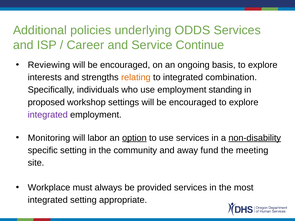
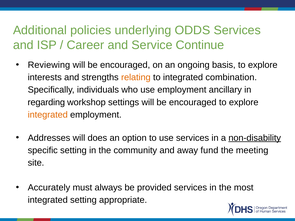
standing: standing -> ancillary
proposed: proposed -> regarding
integrated at (48, 115) colour: purple -> orange
Monitoring: Monitoring -> Addresses
labor: labor -> does
option underline: present -> none
Workplace: Workplace -> Accurately
